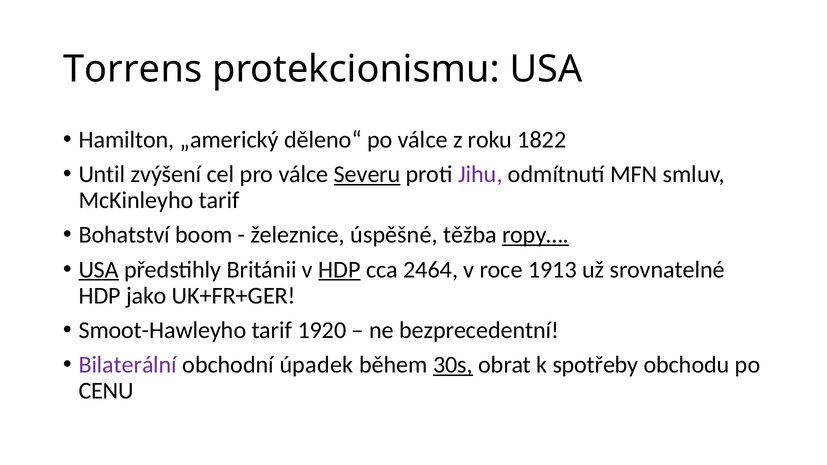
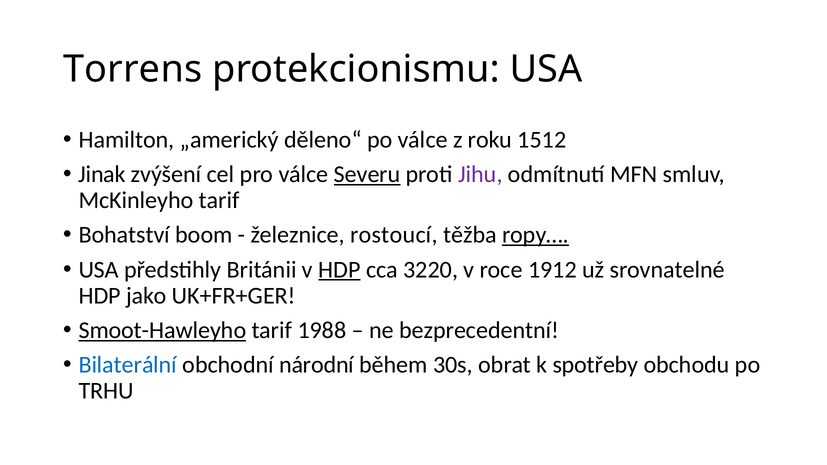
1822: 1822 -> 1512
Until: Until -> Jinak
úspěšné: úspěšné -> rostoucí
USA at (99, 270) underline: present -> none
2464: 2464 -> 3220
1913: 1913 -> 1912
Smoot-Hawleyho underline: none -> present
1920: 1920 -> 1988
Bilaterální colour: purple -> blue
úpadek: úpadek -> národní
30s underline: present -> none
CENU: CENU -> TRHU
